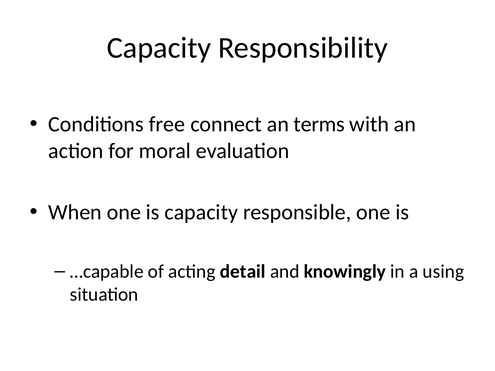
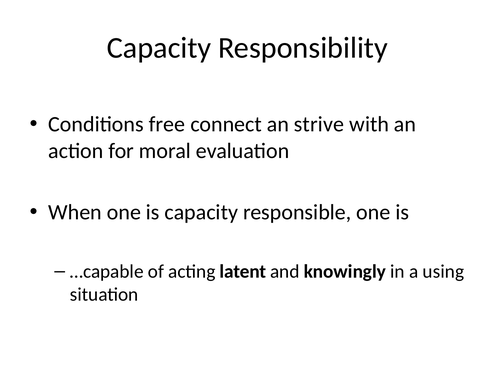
terms: terms -> strive
detail: detail -> latent
